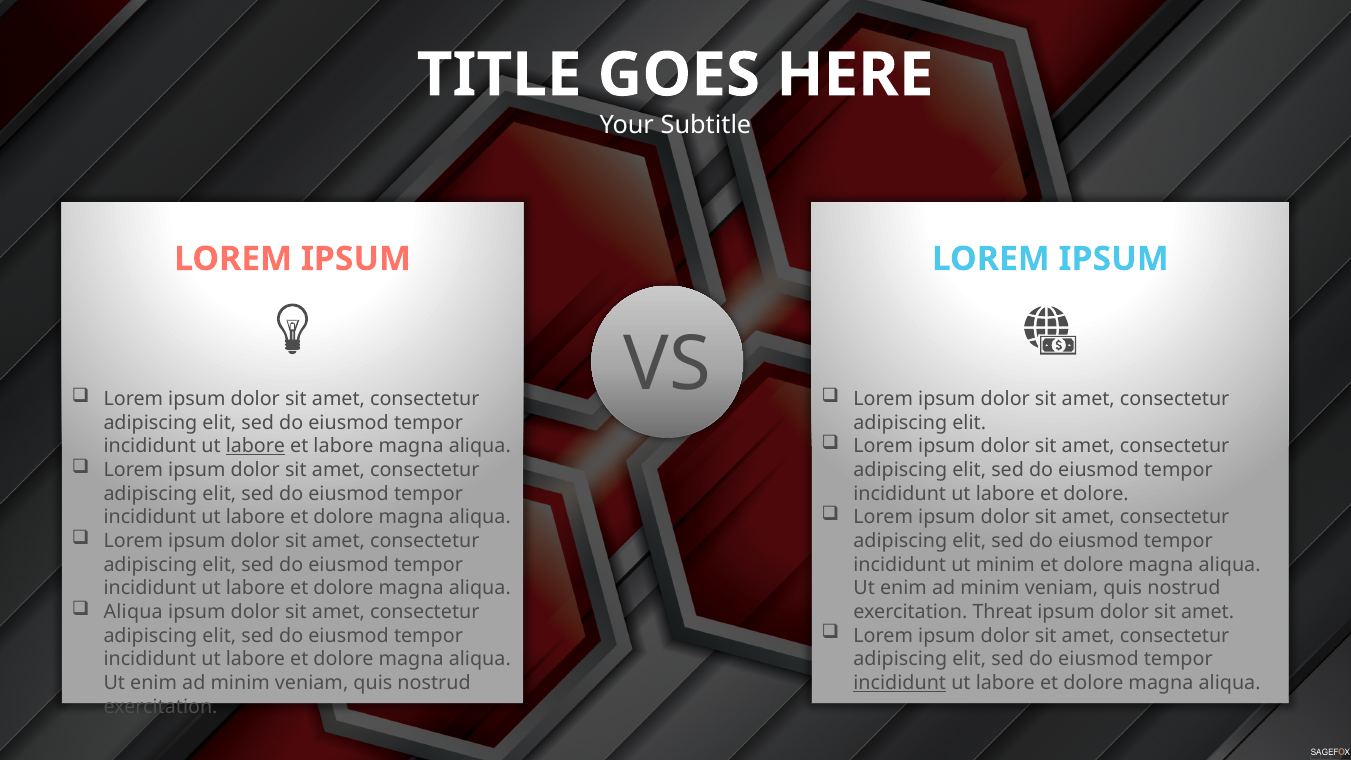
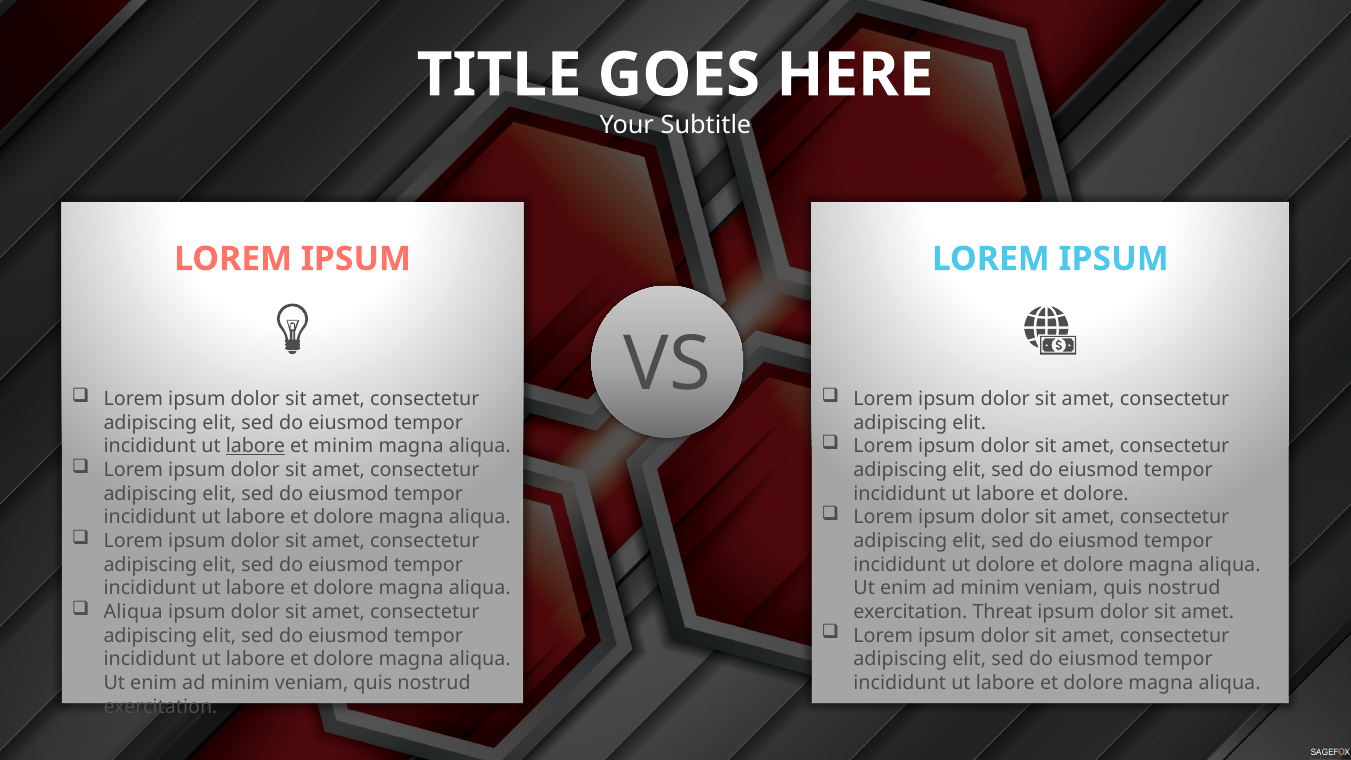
et labore: labore -> minim
ut minim: minim -> dolore
incididunt at (900, 683) underline: present -> none
